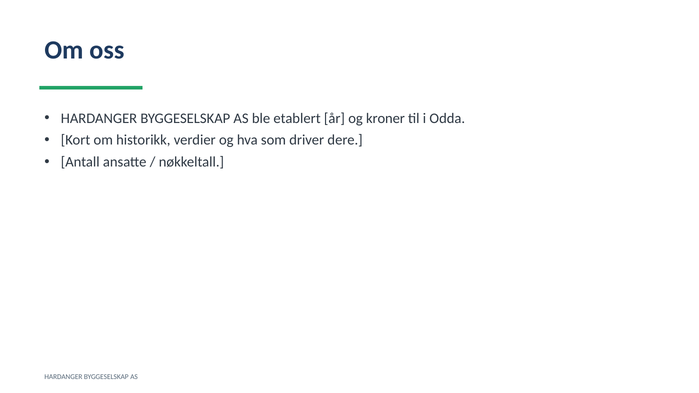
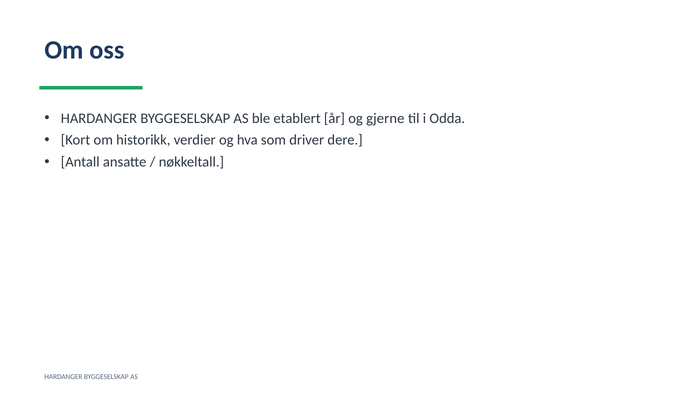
kroner: kroner -> gjerne
